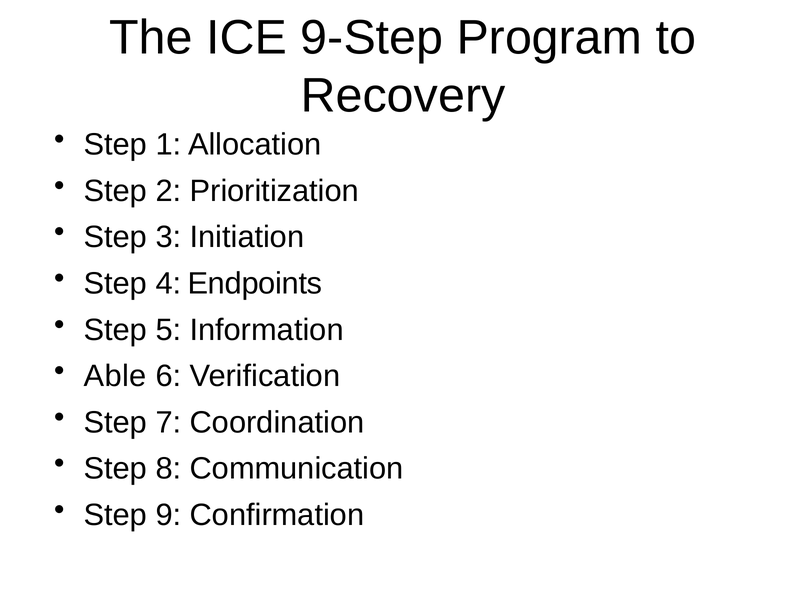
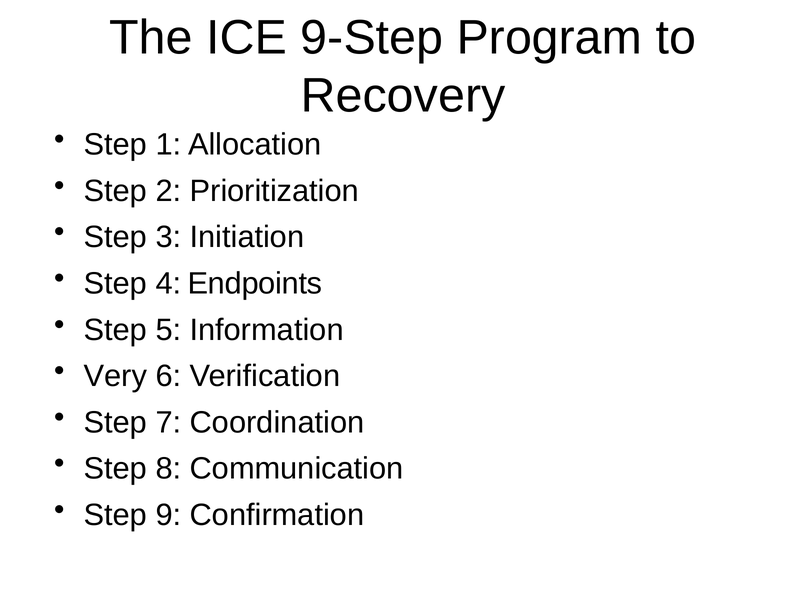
Able: Able -> Very
